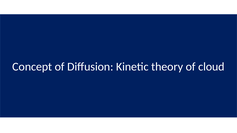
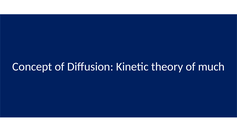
cloud: cloud -> much
